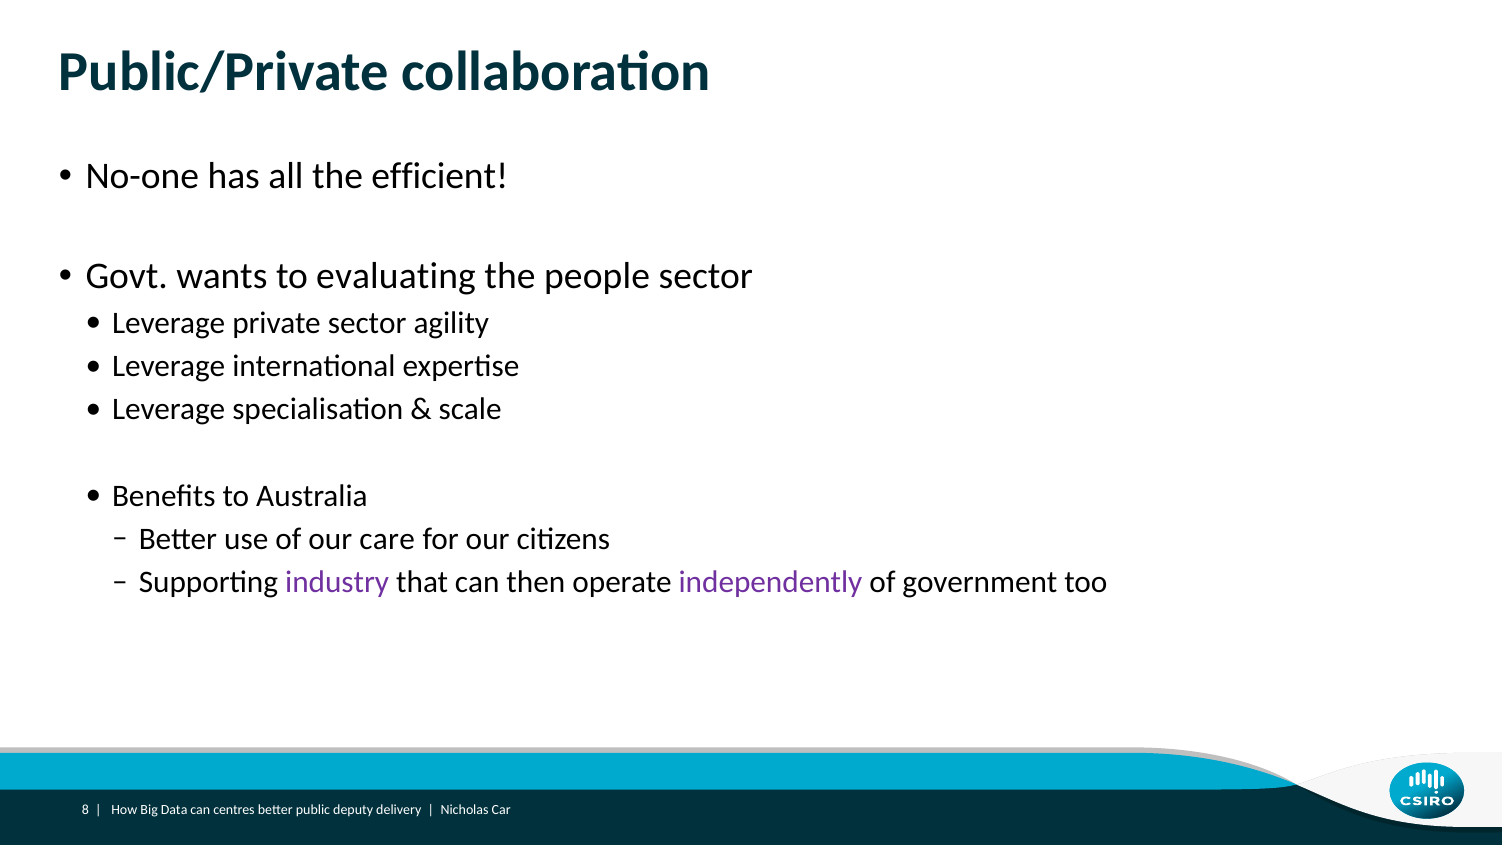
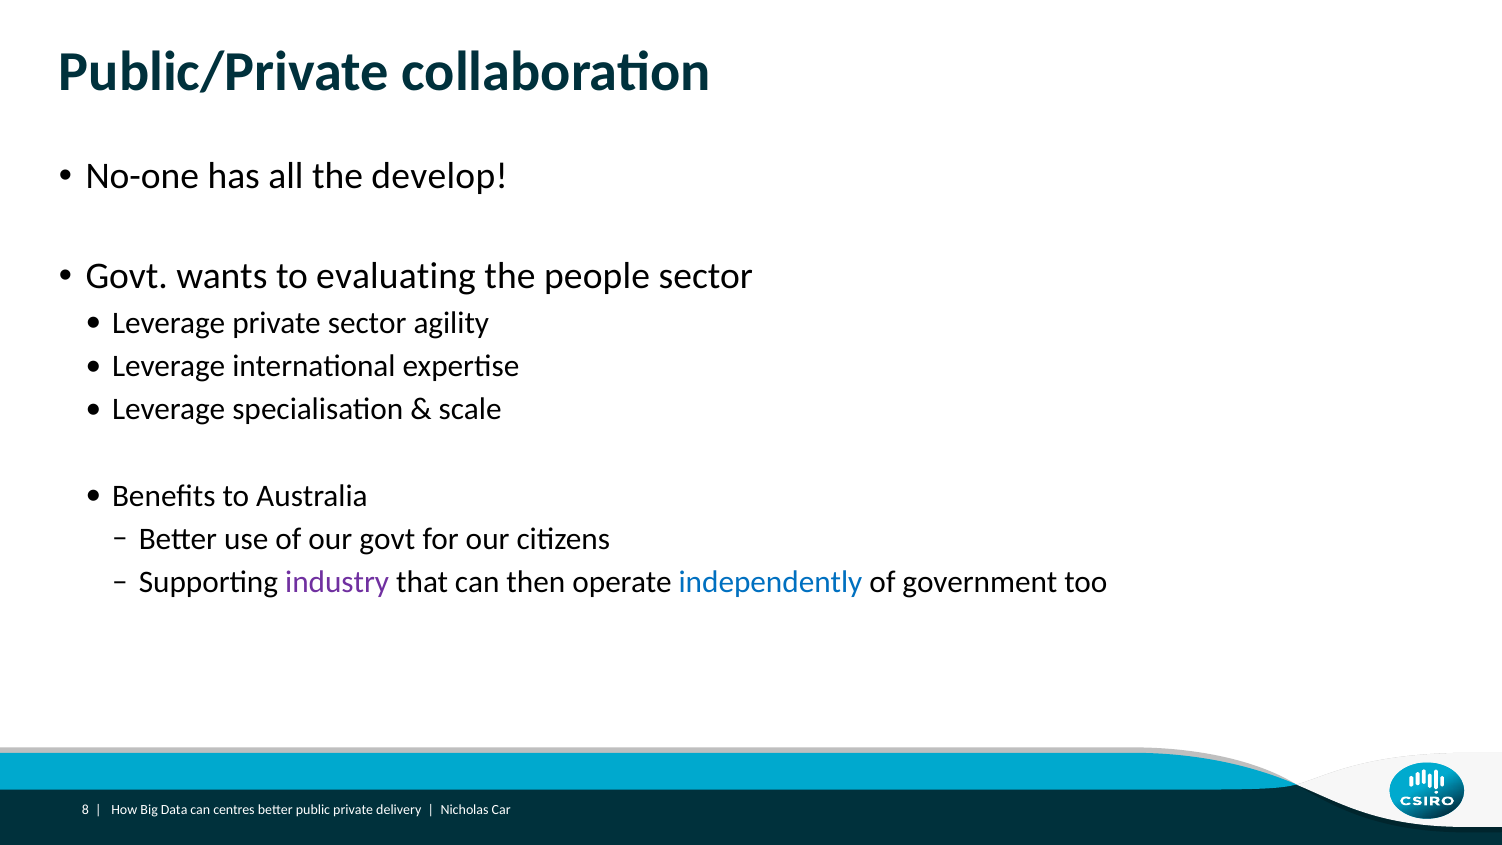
efficient: efficient -> develop
our care: care -> govt
independently colour: purple -> blue
public deputy: deputy -> private
